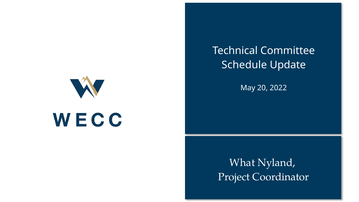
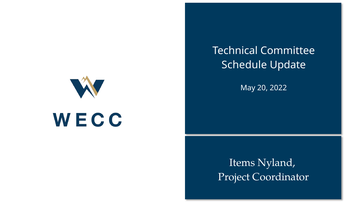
What: What -> Items
